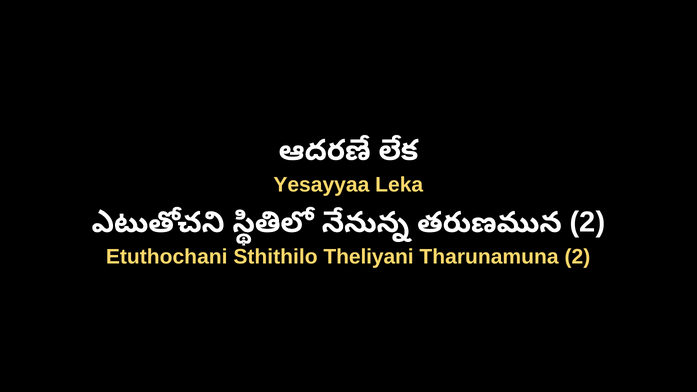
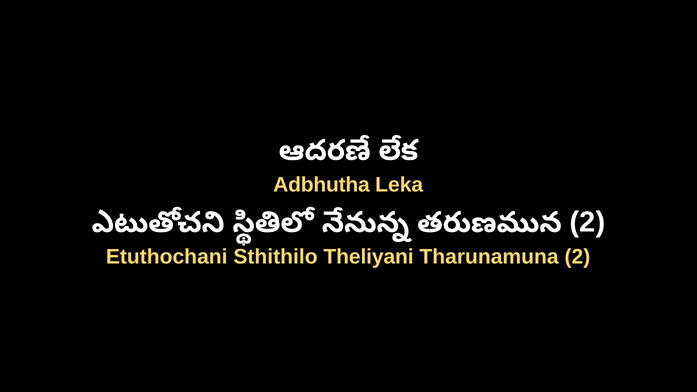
Yesayyaa: Yesayyaa -> Adbhutha
